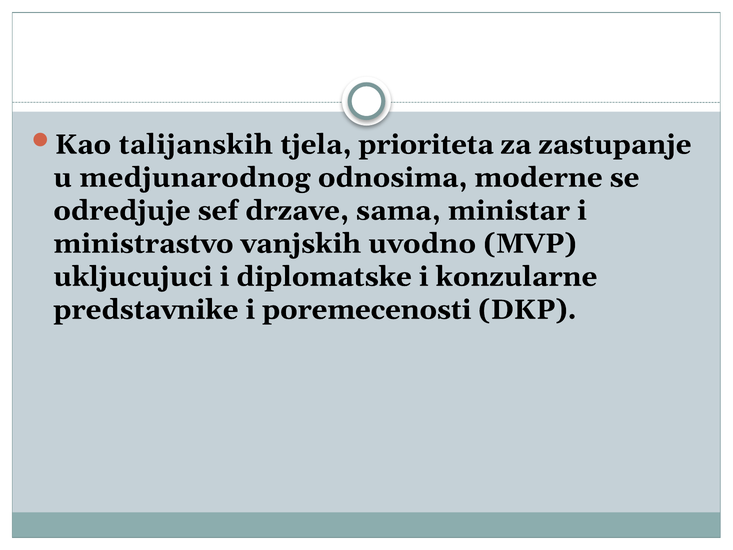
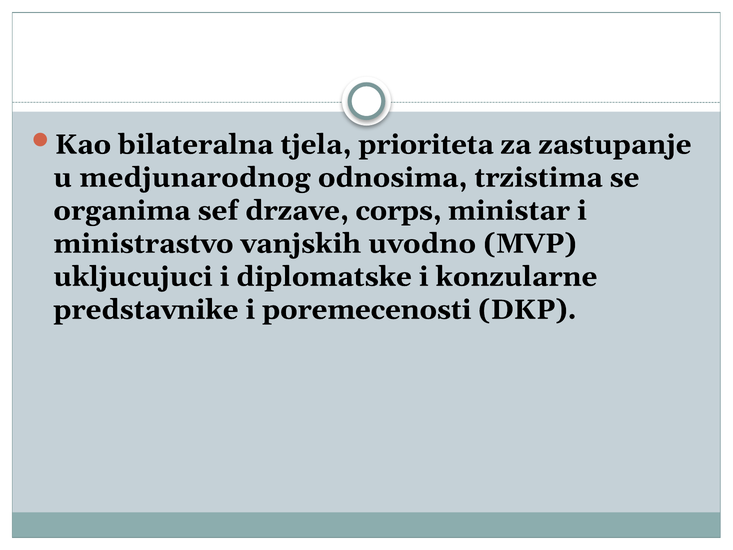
talijanskih: talijanskih -> bilateralna
moderne: moderne -> trzistima
odredjuje: odredjuje -> organima
sama: sama -> corps
